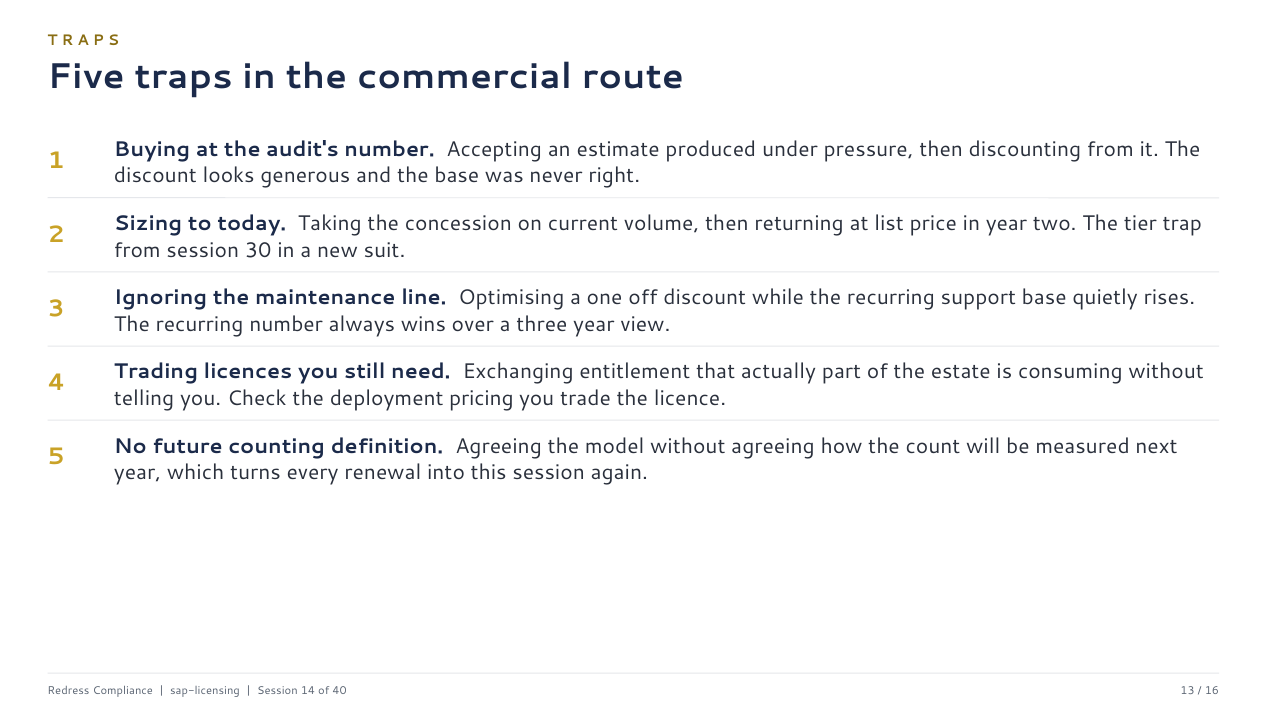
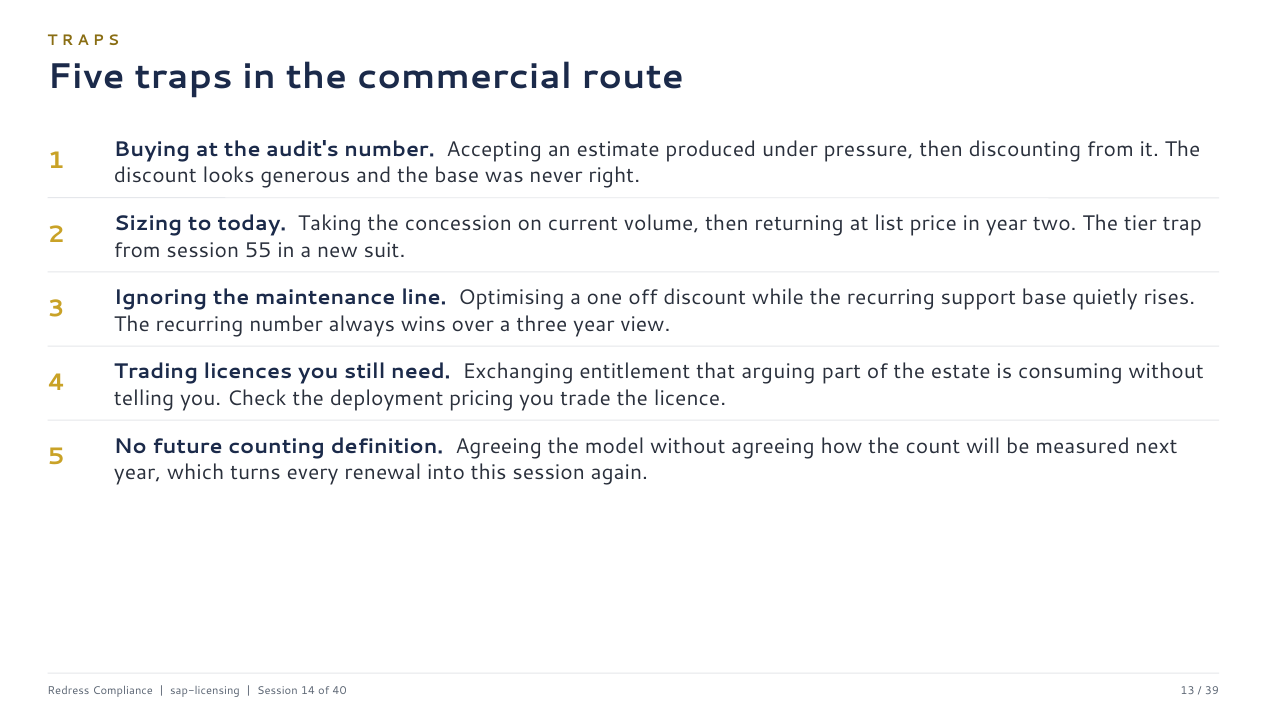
30: 30 -> 55
actually: actually -> arguing
16: 16 -> 39
